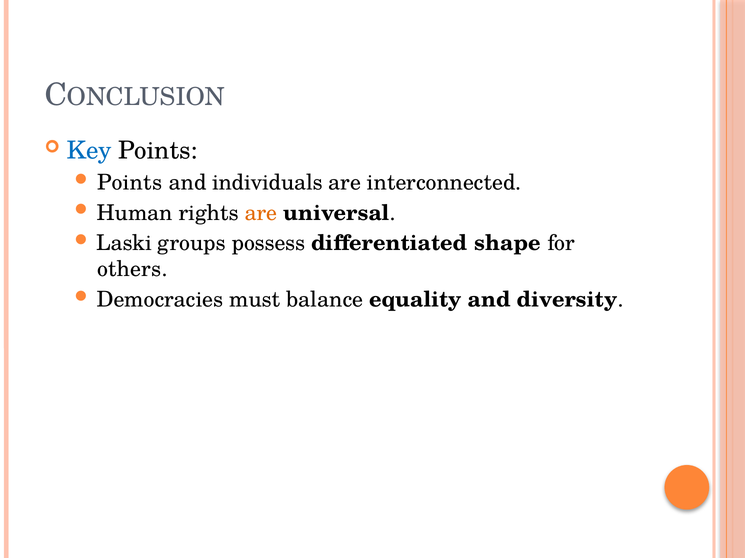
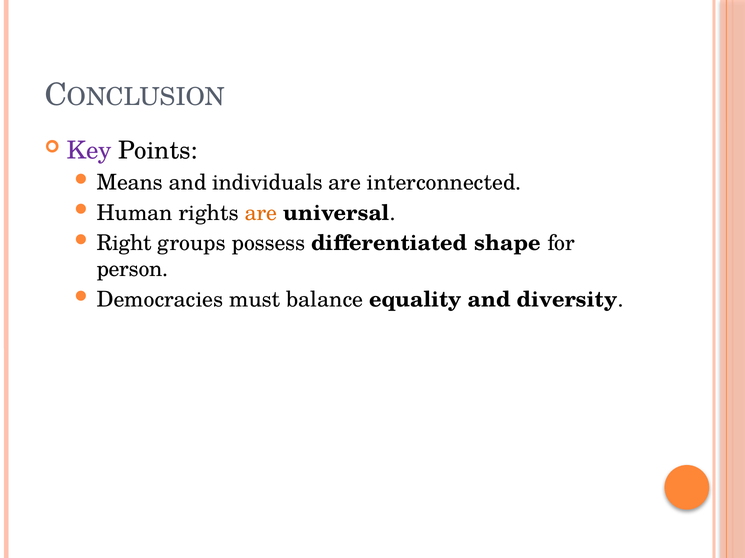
Key colour: blue -> purple
Points at (130, 183): Points -> Means
Laski: Laski -> Right
others: others -> person
